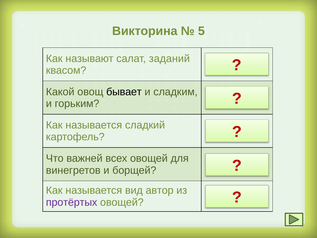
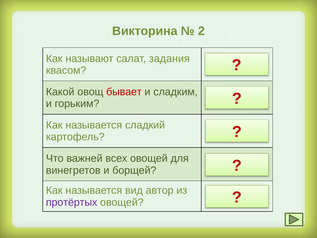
5: 5 -> 2
заданий: заданий -> задания
бывает colour: black -> red
